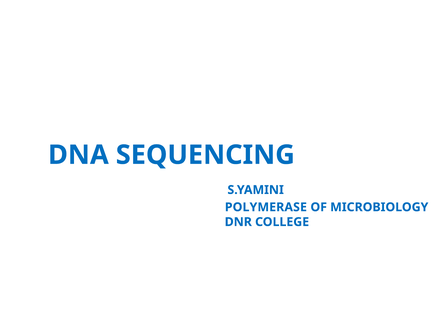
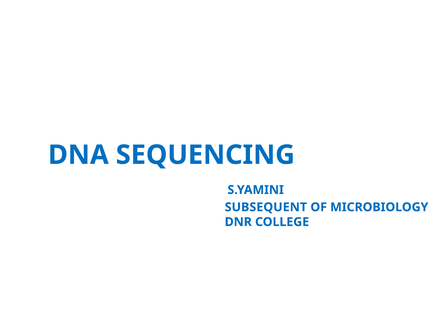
POLYMERASE: POLYMERASE -> SUBSEQUENT
